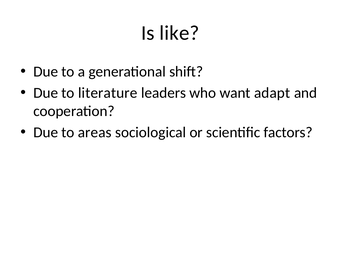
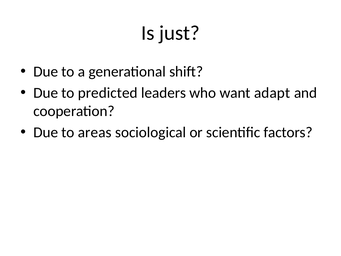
like: like -> just
literature: literature -> predicted
